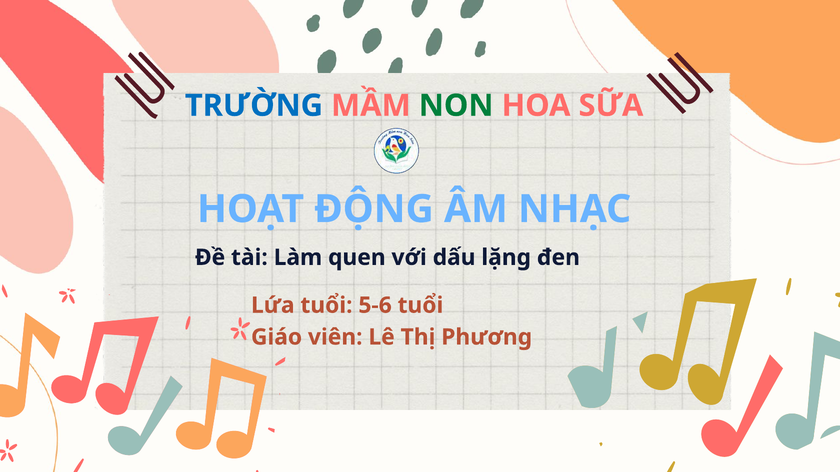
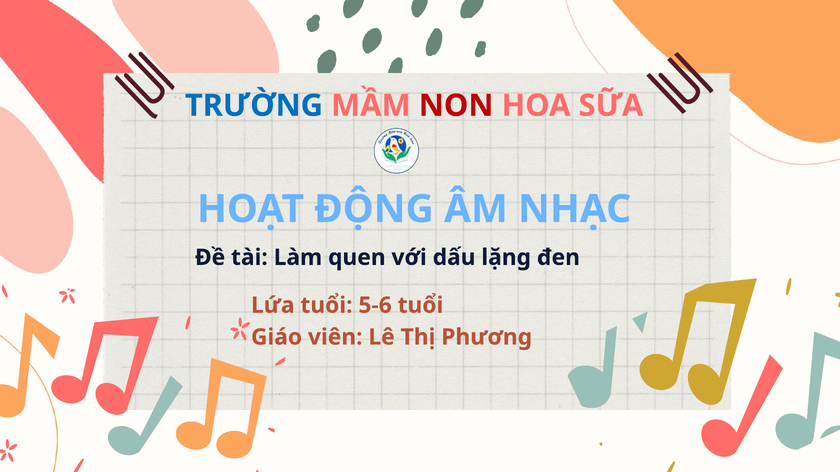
NON colour: green -> red
